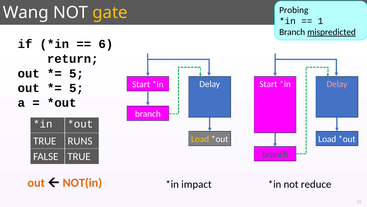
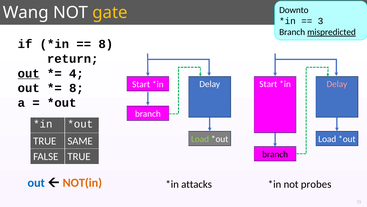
Probing: Probing -> Downto
1: 1 -> 3
6 at (106, 44): 6 -> 8
out at (29, 73) underline: none -> present
5 at (76, 73): 5 -> 4
5 at (76, 88): 5 -> 8
Load at (200, 139) colour: yellow -> light green
RUNS: RUNS -> SAME
branch at (275, 154) colour: green -> black
out at (36, 182) colour: orange -> blue
impact: impact -> attacks
reduce: reduce -> probes
